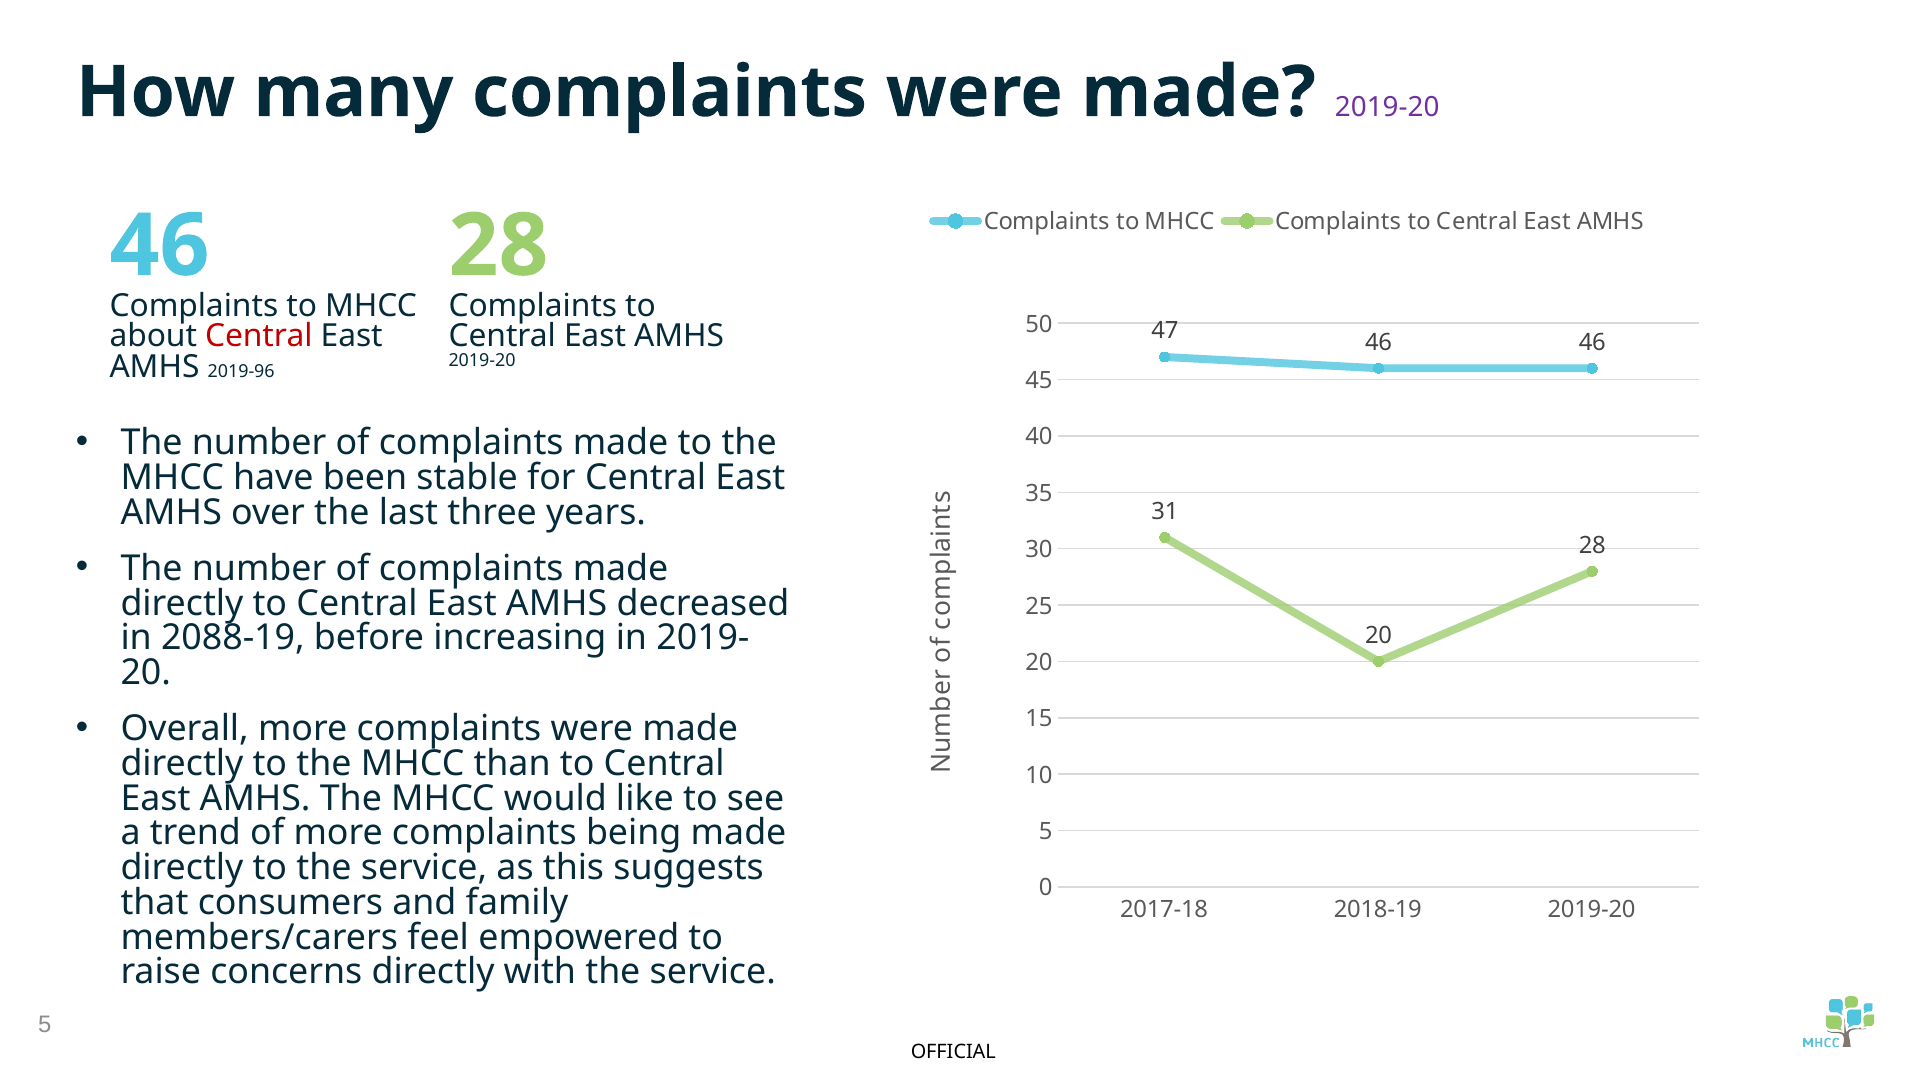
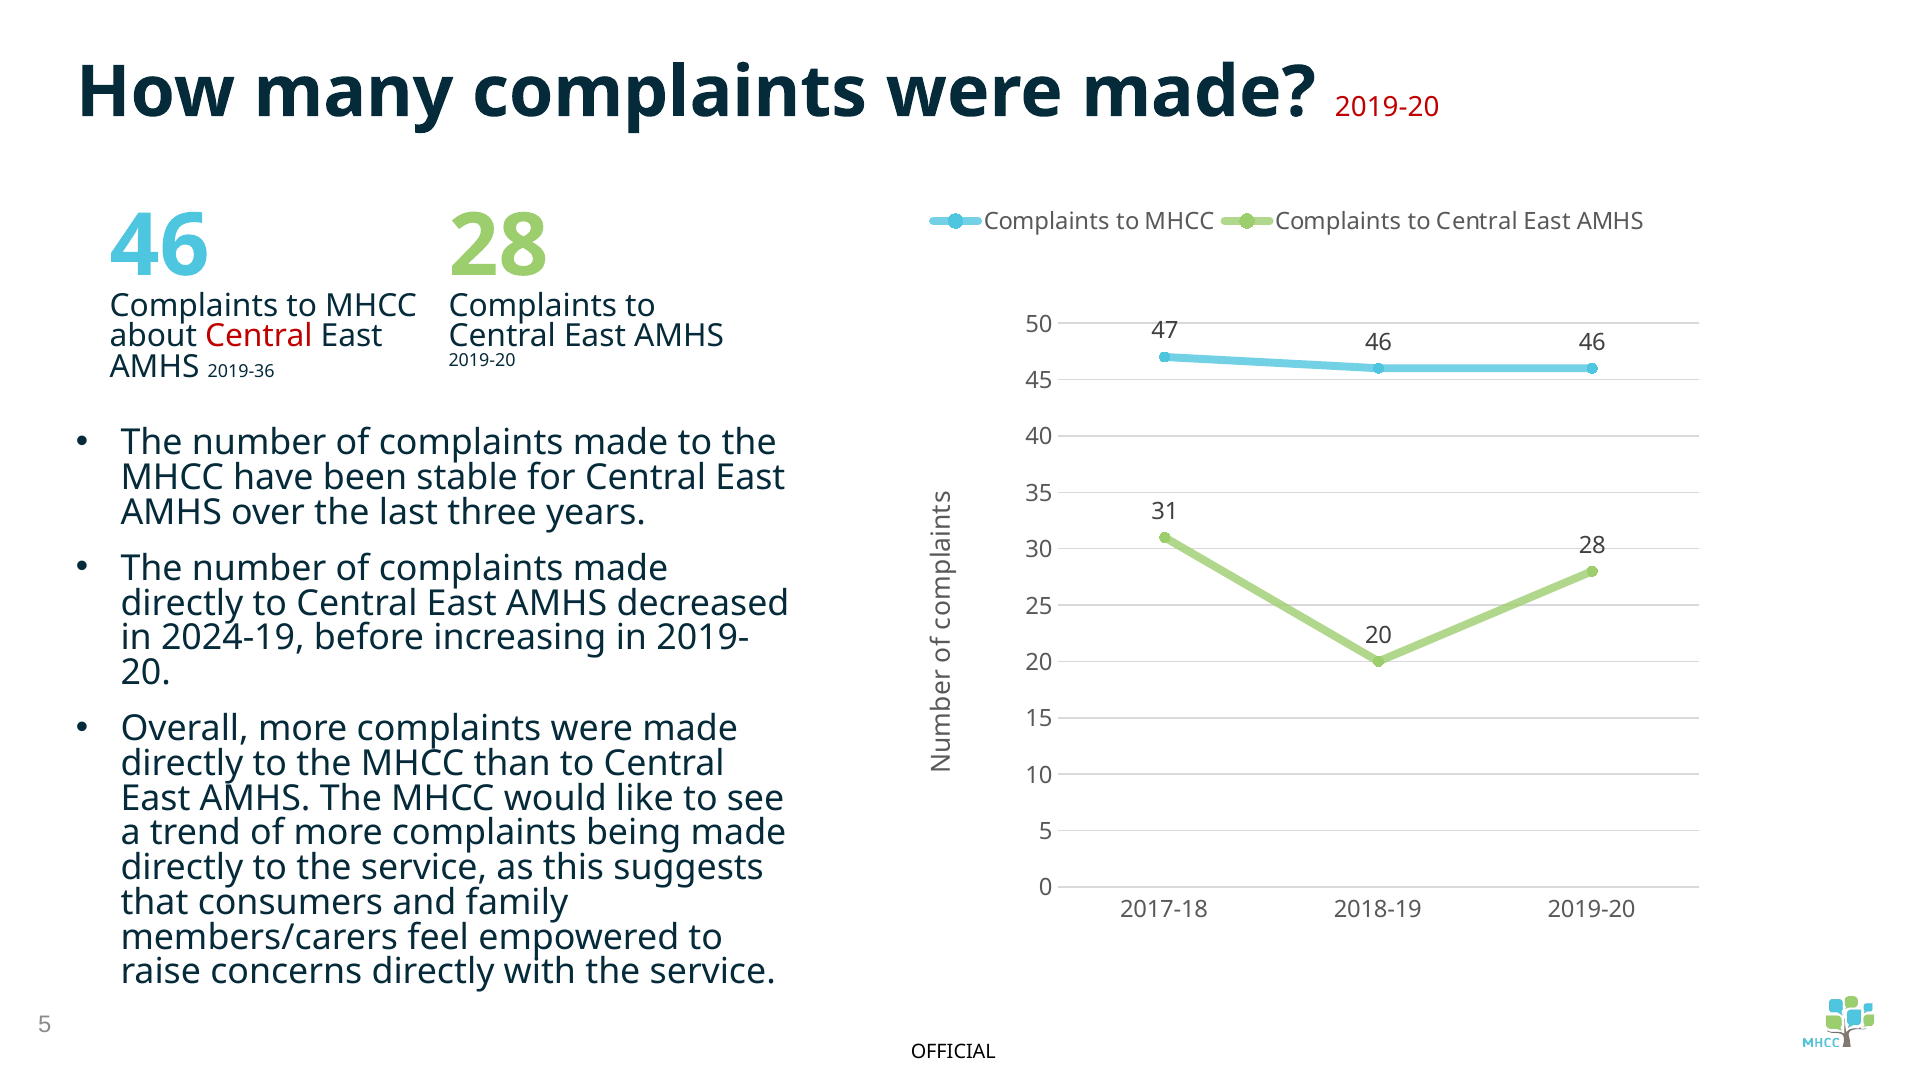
2019-20 at (1387, 107) colour: purple -> red
2019-96: 2019-96 -> 2019-36
2088-19: 2088-19 -> 2024-19
